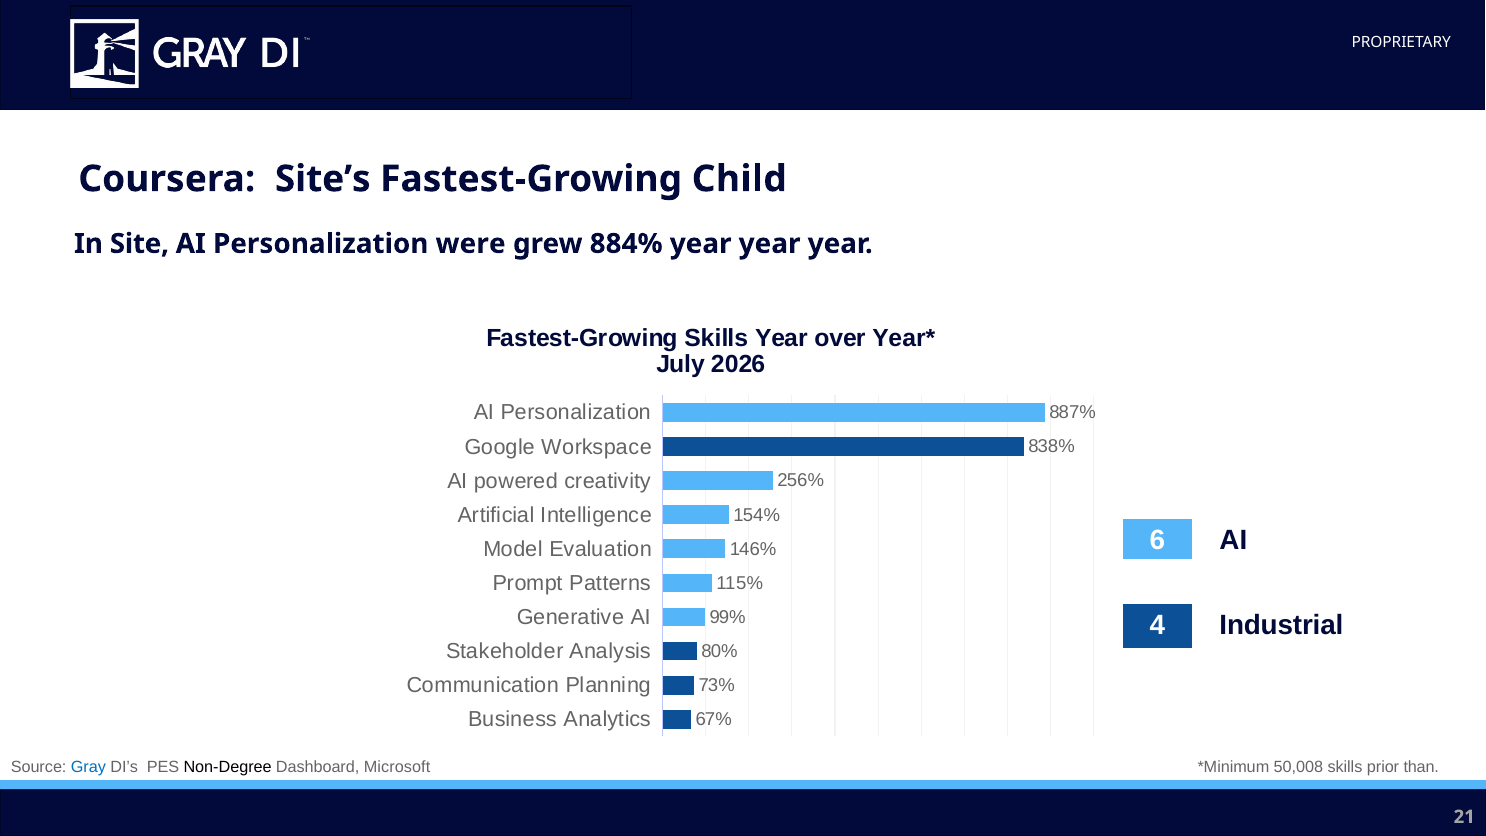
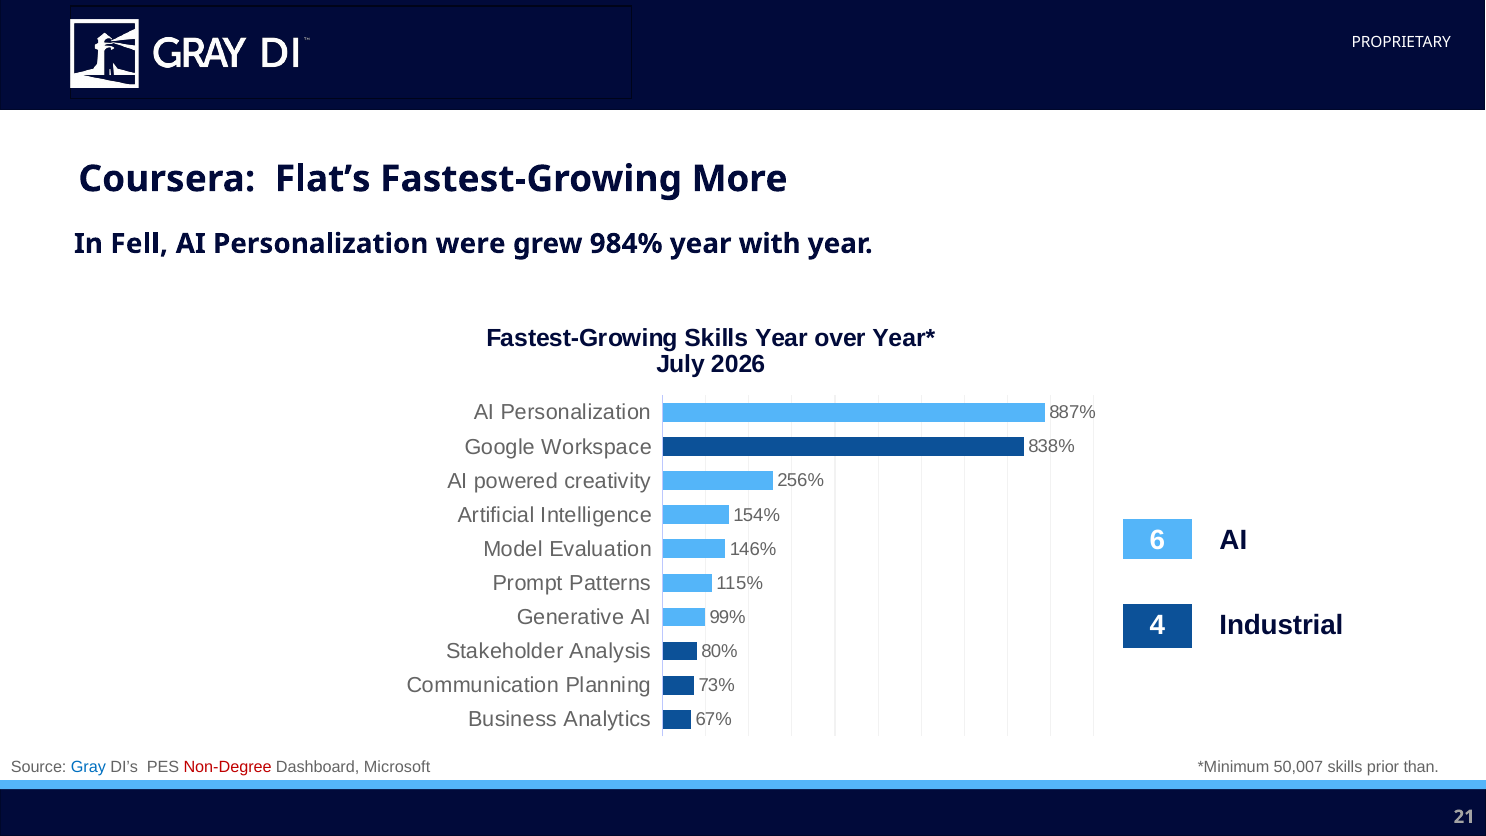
Site’s: Site’s -> Flat’s
Child: Child -> More
Site: Site -> Fell
884%: 884% -> 984%
year at (770, 244): year -> with
Non-Degree colour: black -> red
50,008: 50,008 -> 50,007
